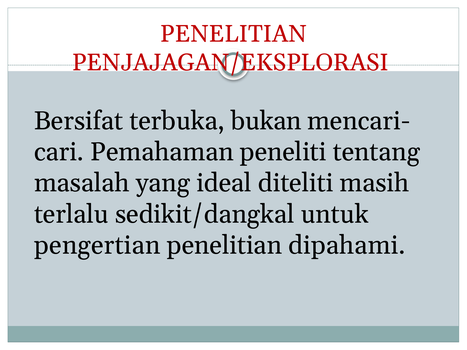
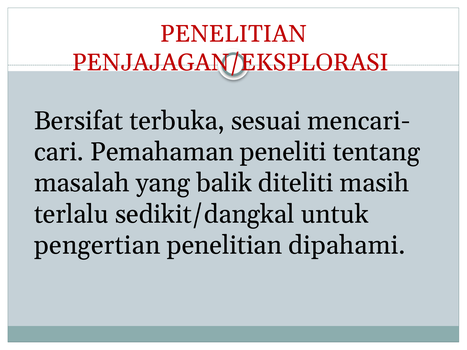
bukan: bukan -> sesuai
ideal: ideal -> balik
